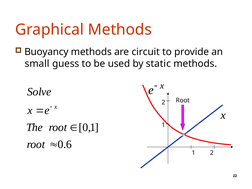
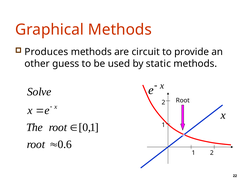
Buoyancy: Buoyancy -> Produces
small: small -> other
